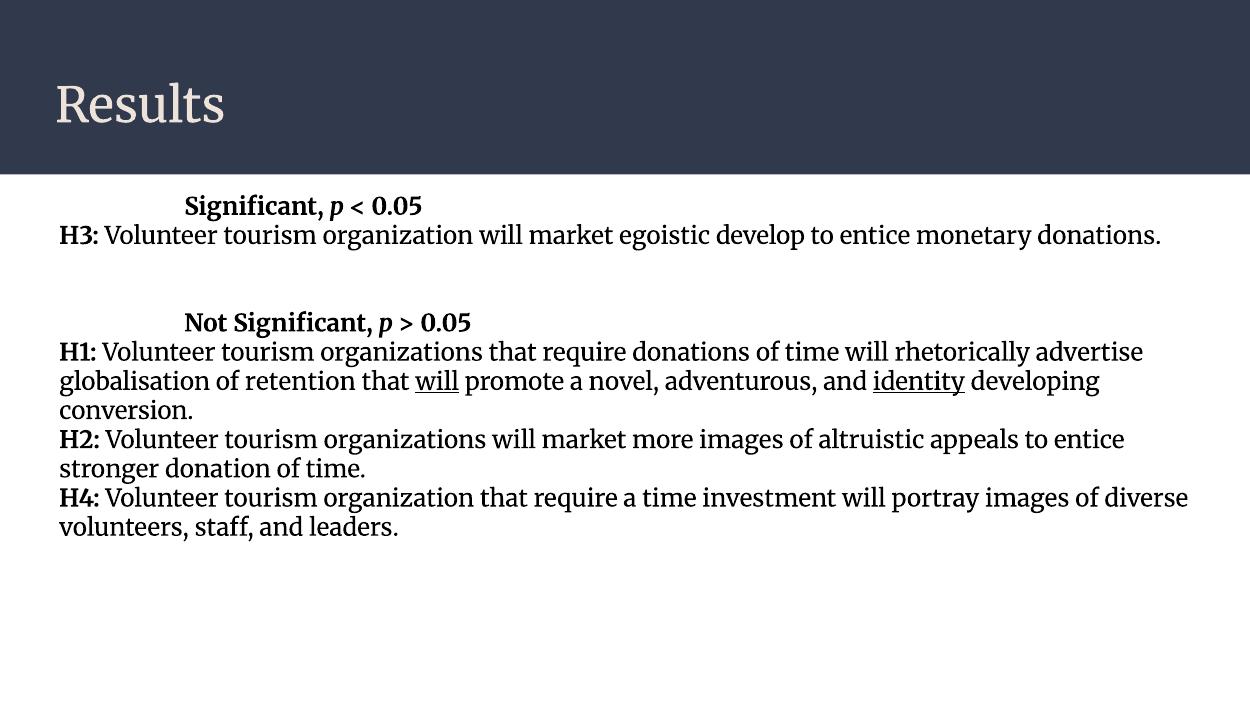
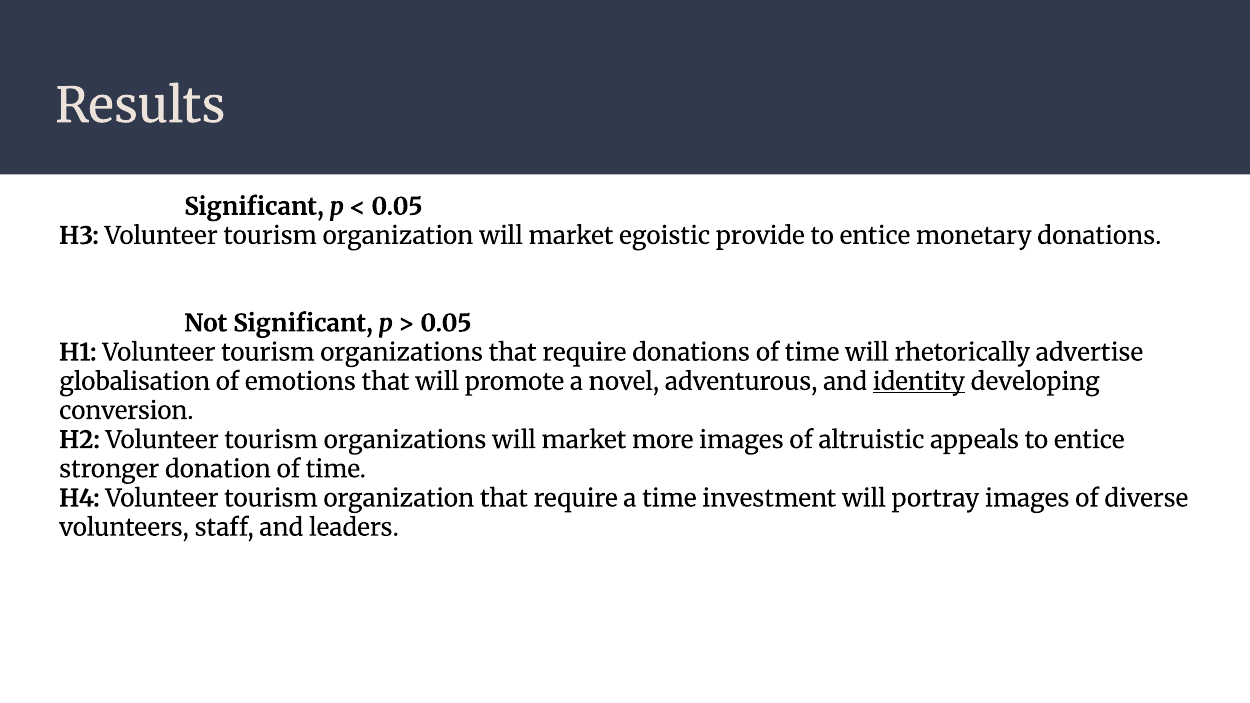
develop: develop -> provide
retention: retention -> emotions
will at (437, 382) underline: present -> none
